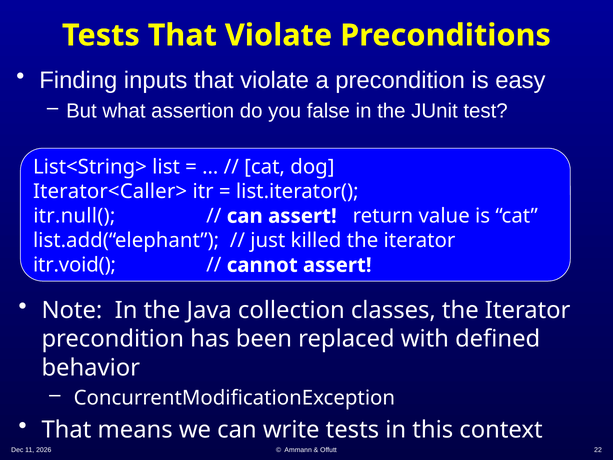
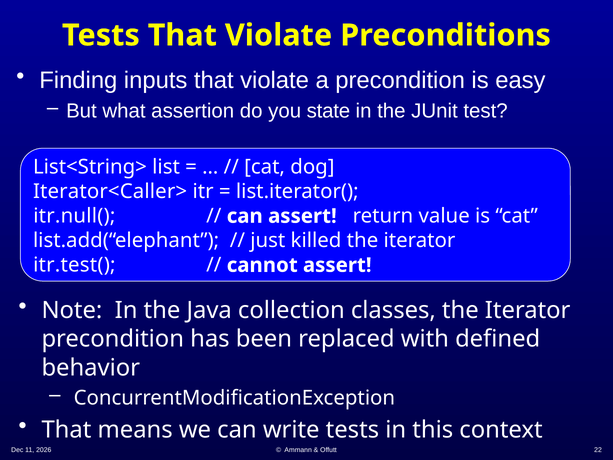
false: false -> state
itr.void(: itr.void( -> itr.test(
